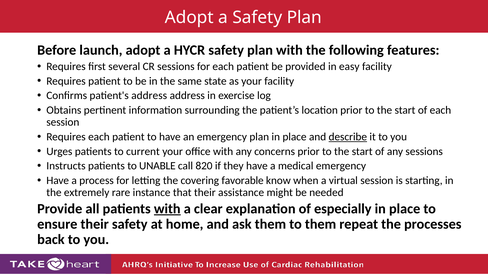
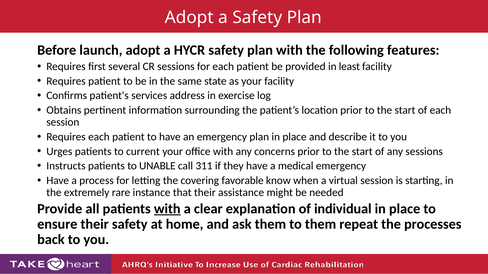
easy: easy -> least
patient's address: address -> services
describe underline: present -> none
820: 820 -> 311
especially: especially -> individual
